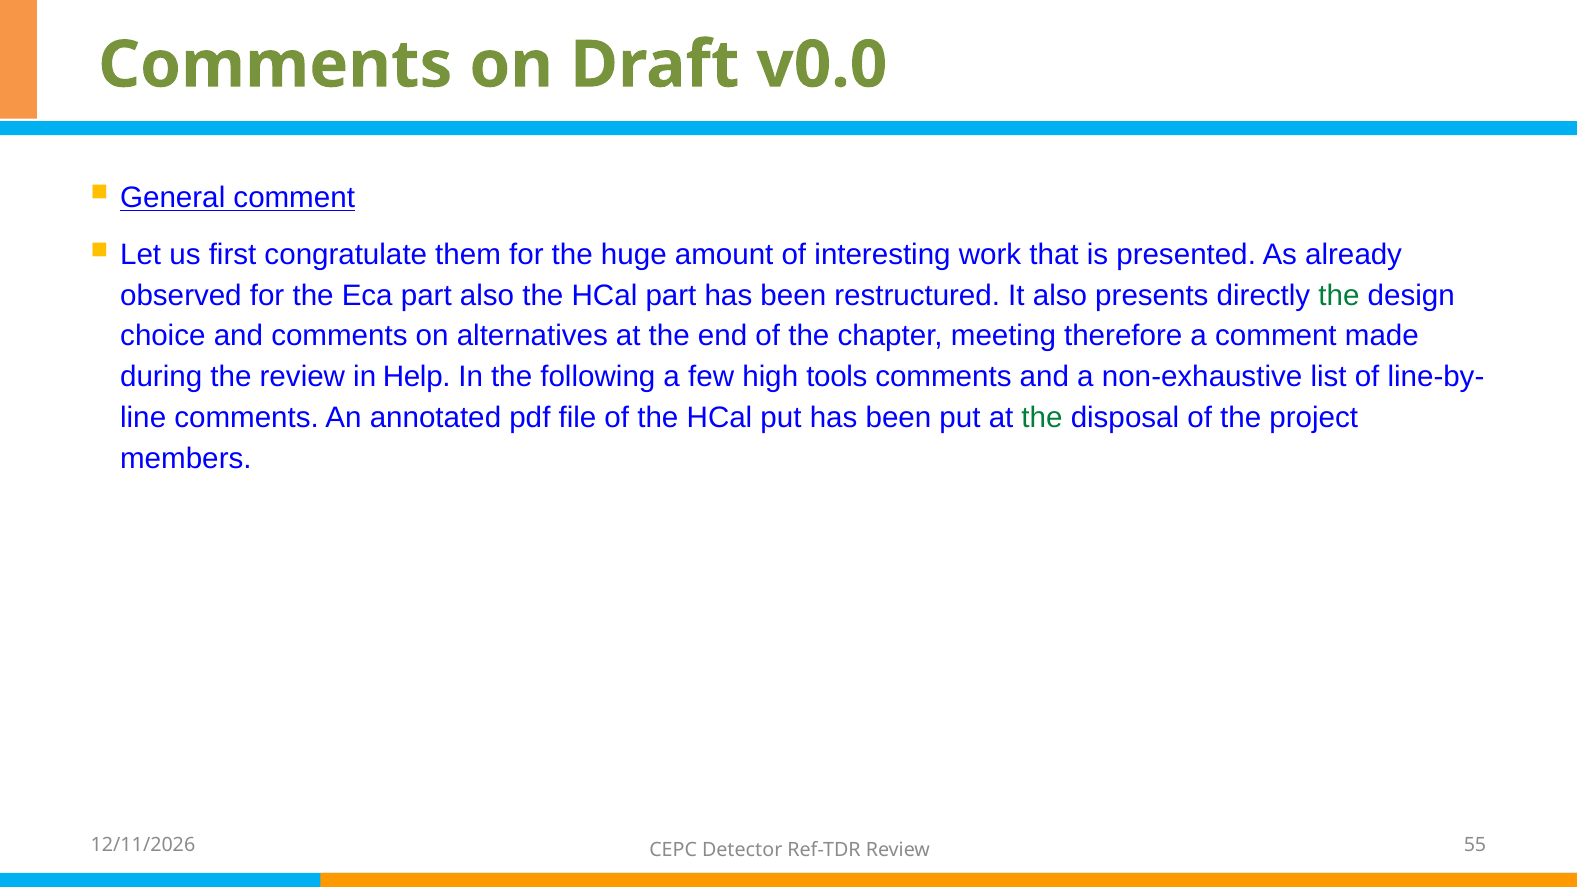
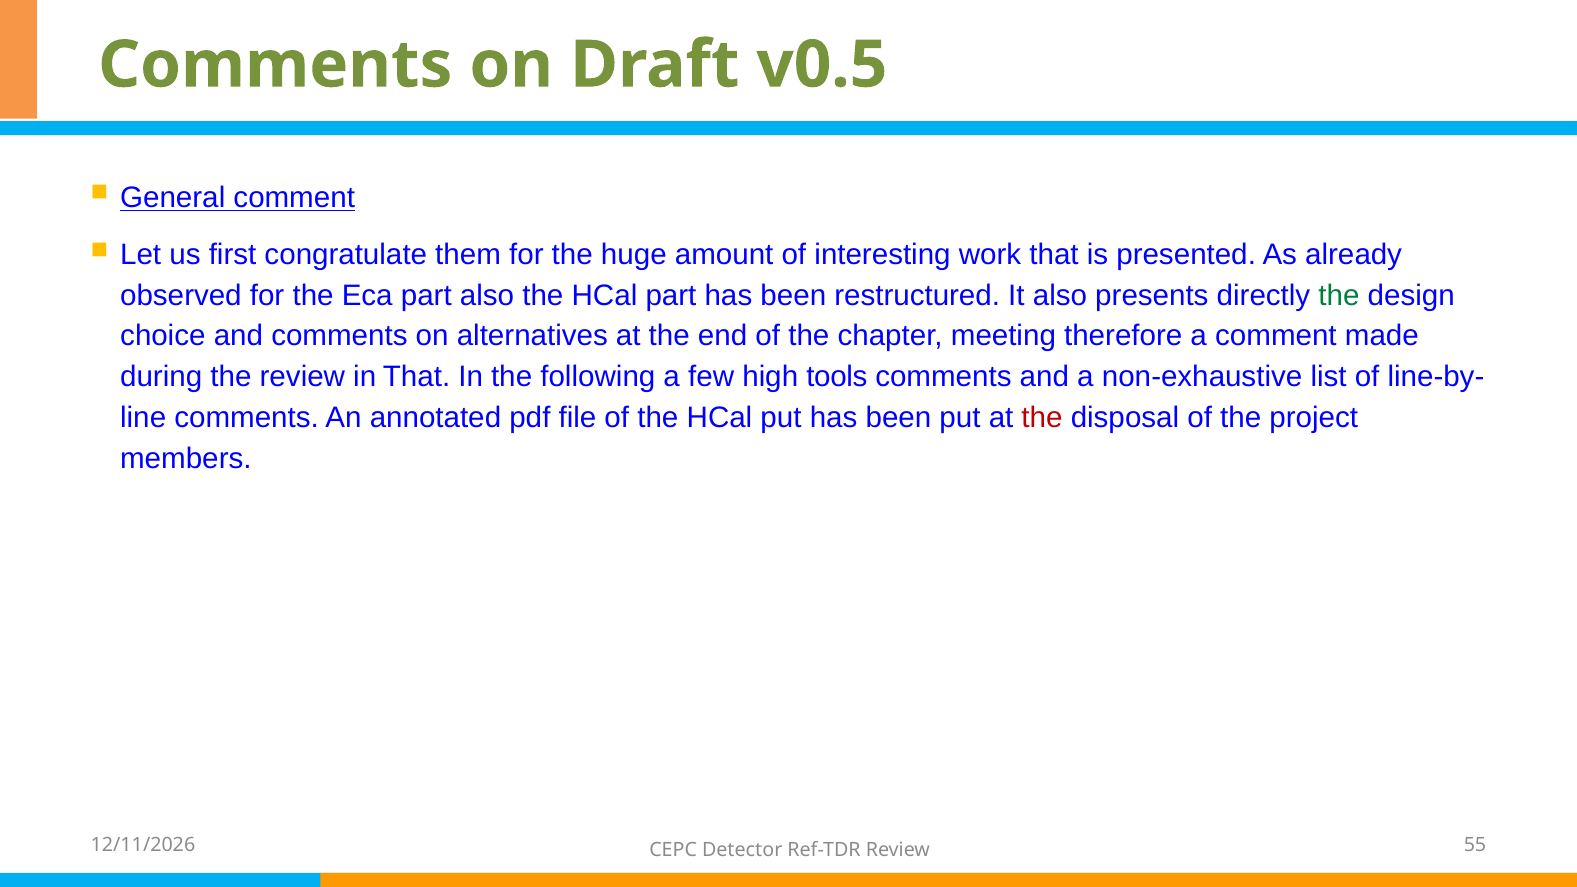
v0.0: v0.0 -> v0.5
in Help: Help -> That
the at (1042, 418) colour: green -> red
